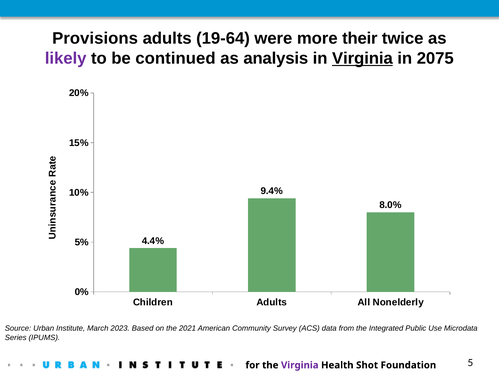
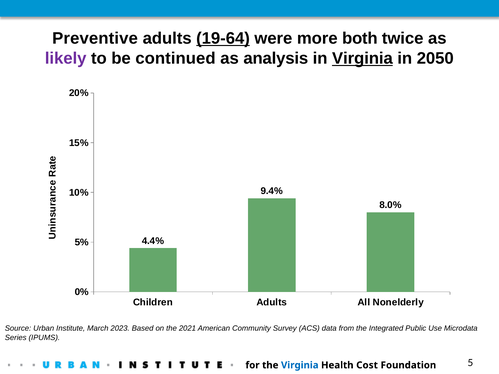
Provisions: Provisions -> Preventive
19-64 underline: none -> present
their: their -> both
2075: 2075 -> 2050
Virginia at (300, 365) colour: purple -> blue
Shot: Shot -> Cost
